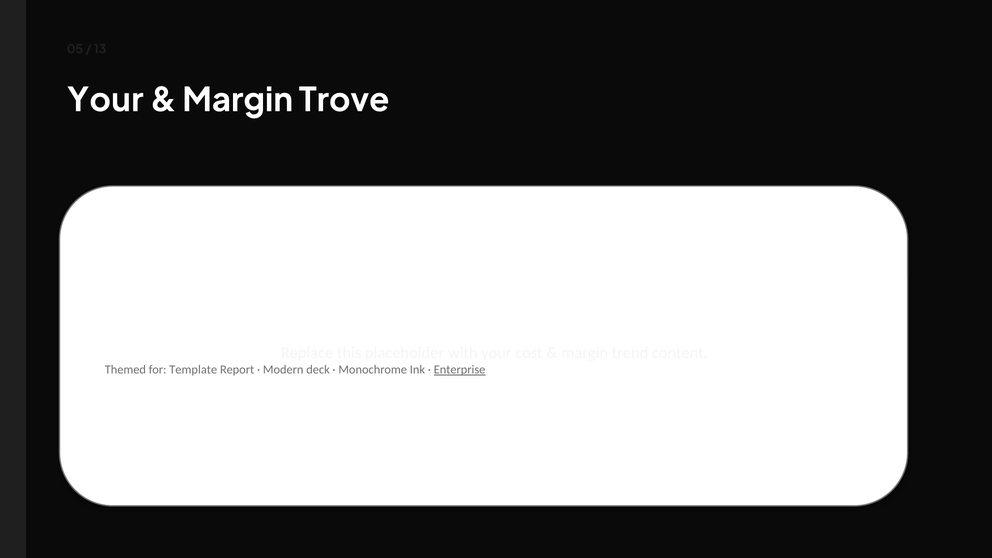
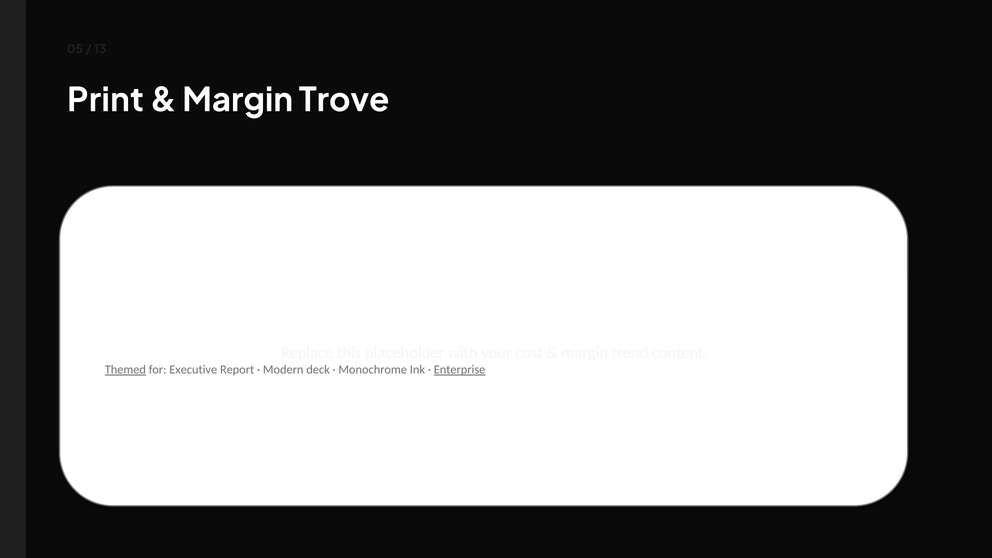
Your at (105, 100): Your -> Print
Themed underline: none -> present
Template: Template -> Executive
